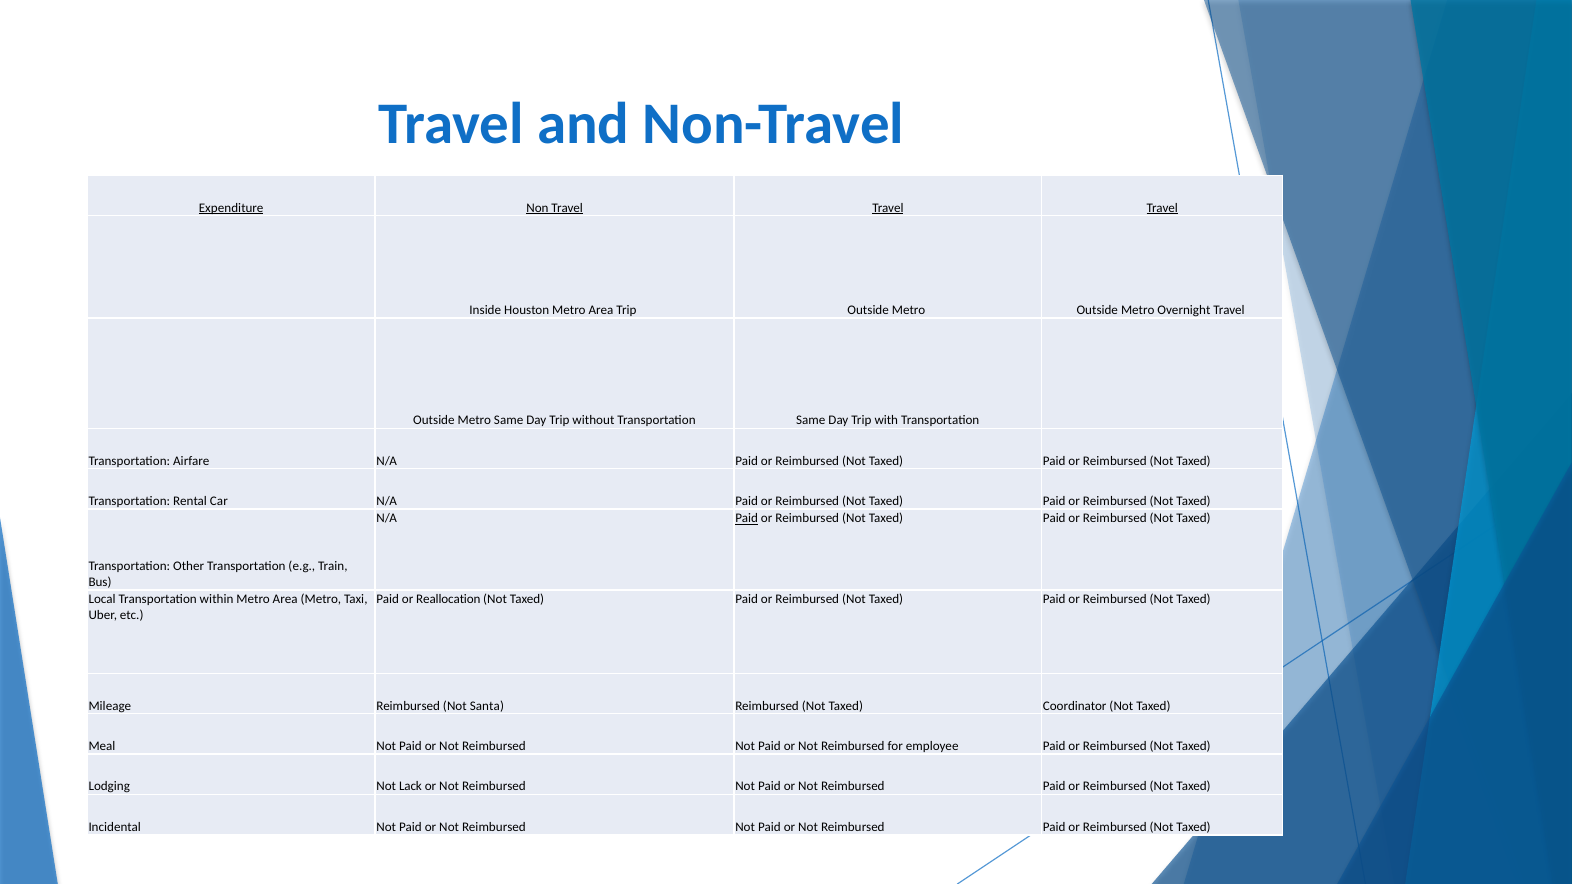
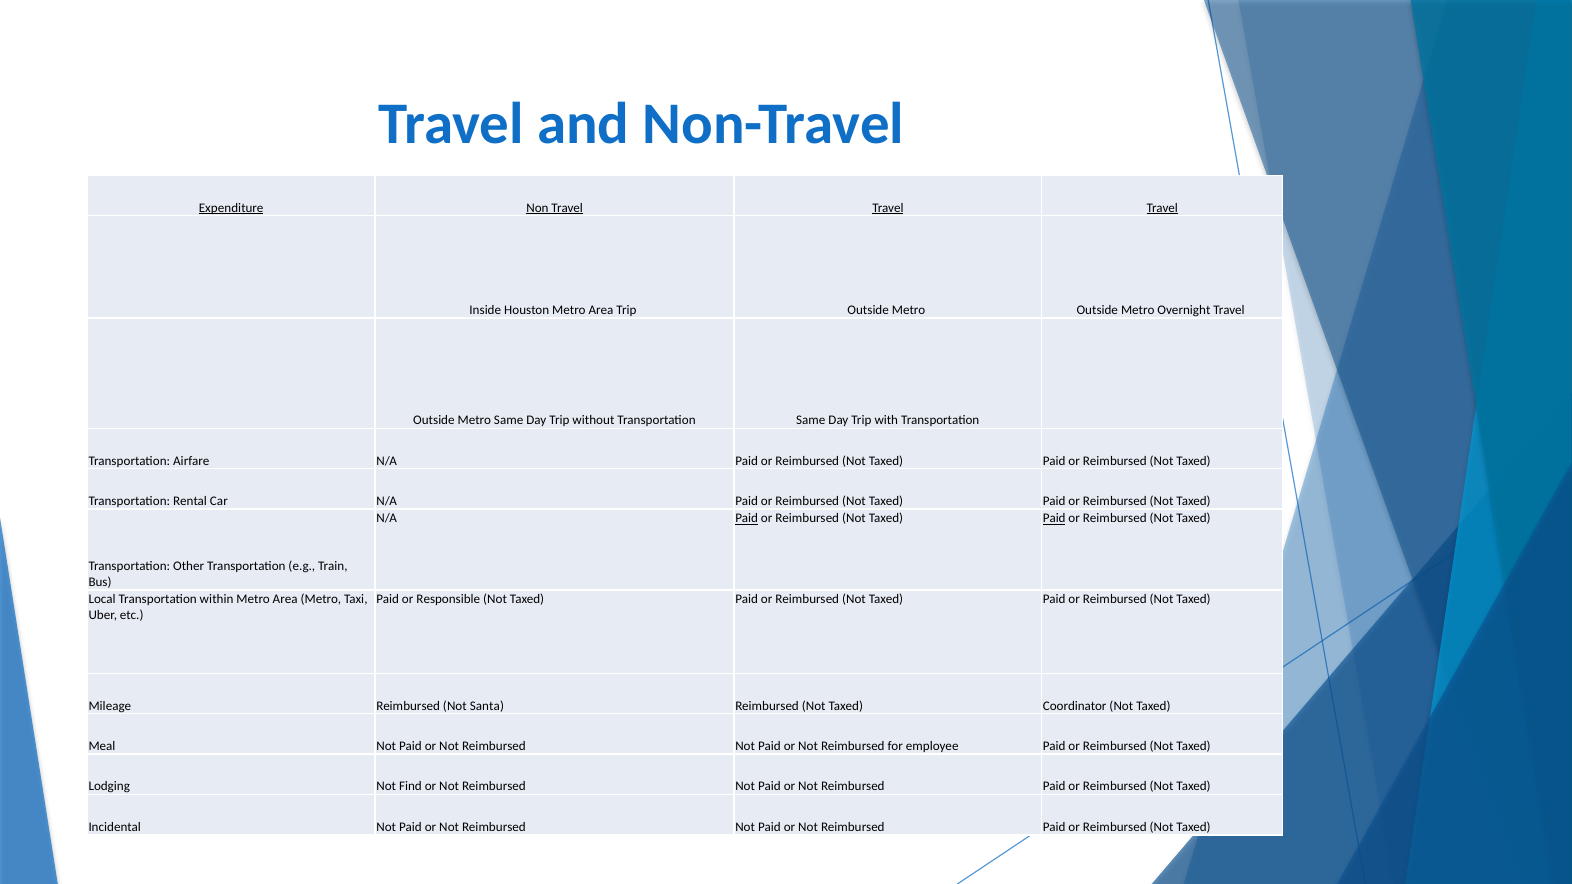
Paid at (1054, 519) underline: none -> present
Reallocation: Reallocation -> Responsible
Lack: Lack -> Find
